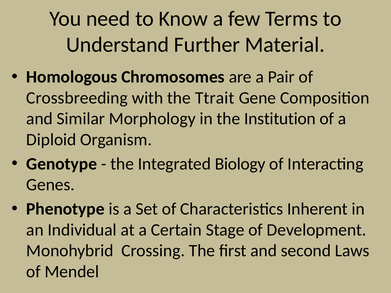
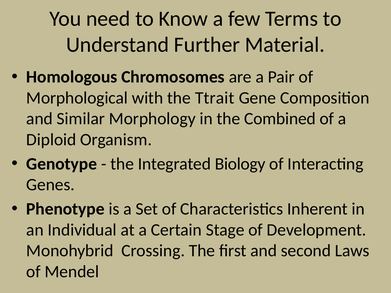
Crossbreeding: Crossbreeding -> Morphological
Institution: Institution -> Combined
